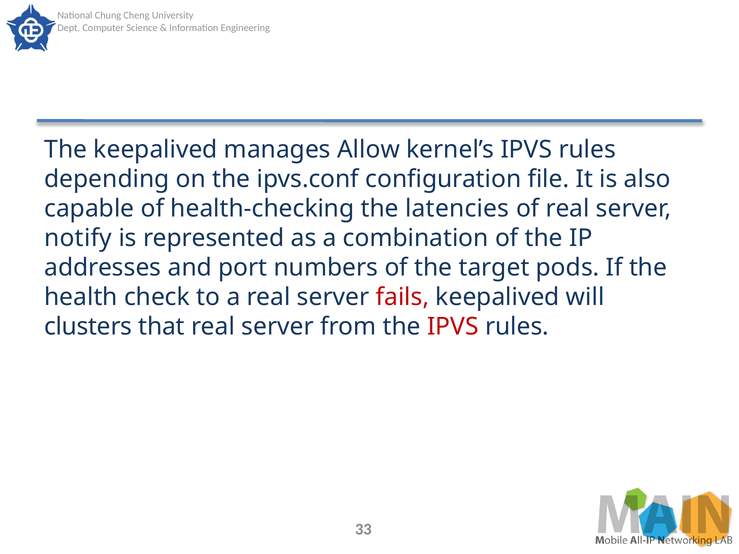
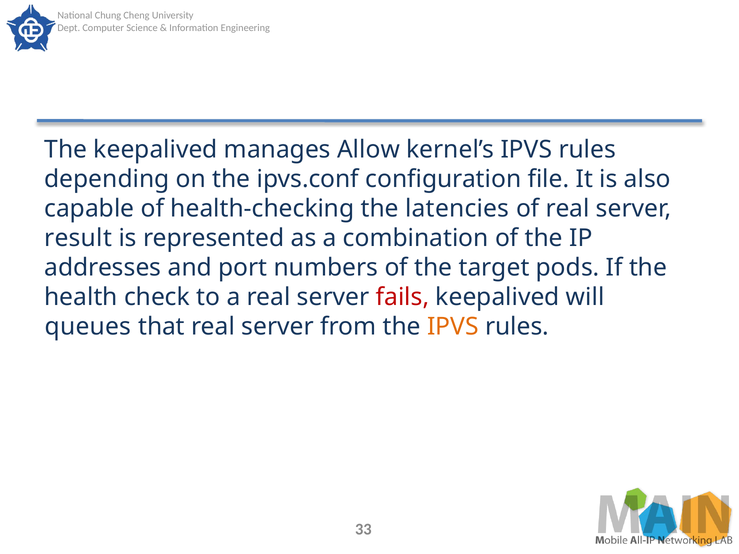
notify: notify -> result
clusters: clusters -> queues
IPVS at (453, 327) colour: red -> orange
